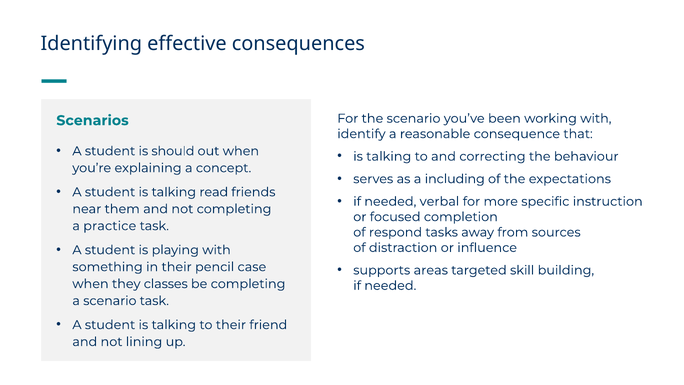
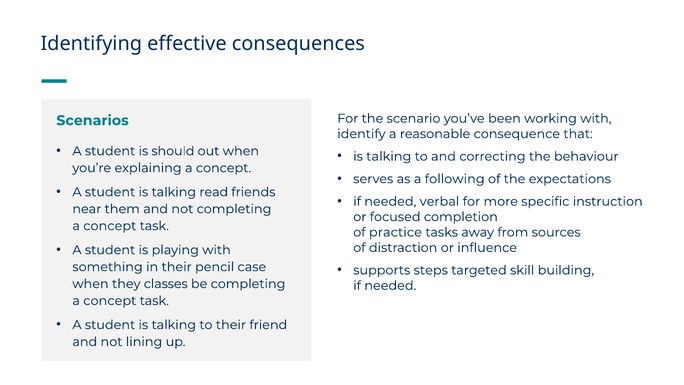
including: including -> following
practice at (110, 226): practice -> concept
respond: respond -> practice
areas: areas -> steps
scenario at (110, 301): scenario -> concept
